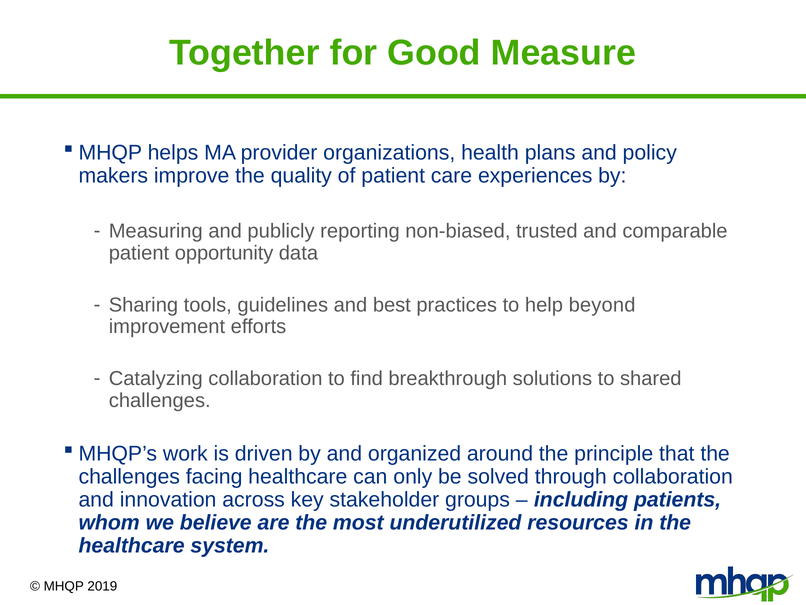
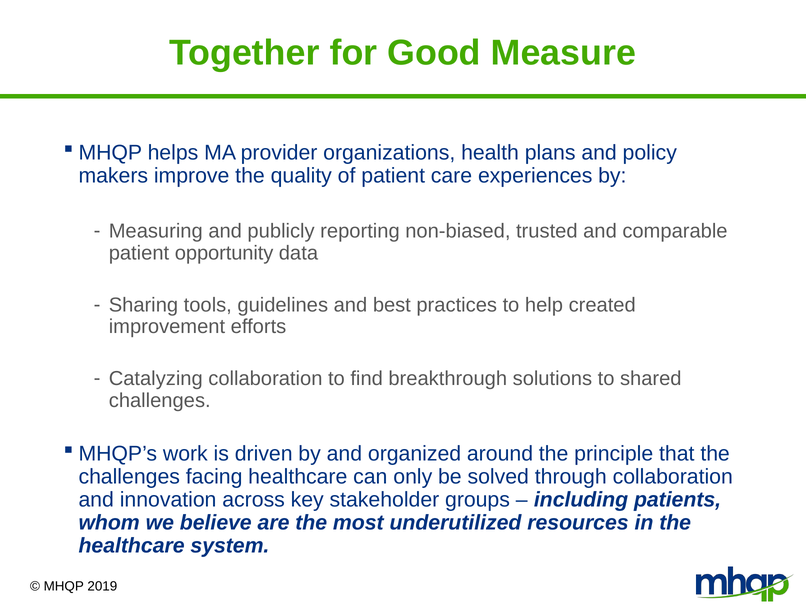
beyond: beyond -> created
